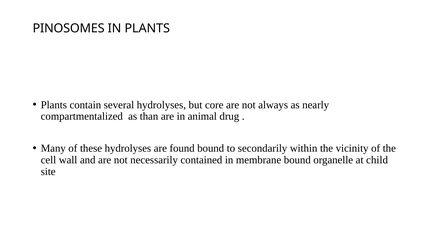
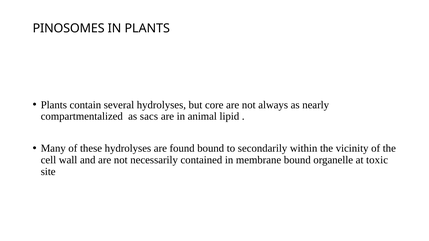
than: than -> sacs
drug: drug -> lipid
child: child -> toxic
